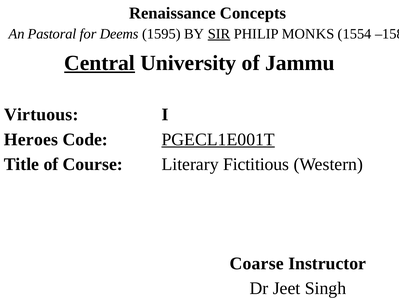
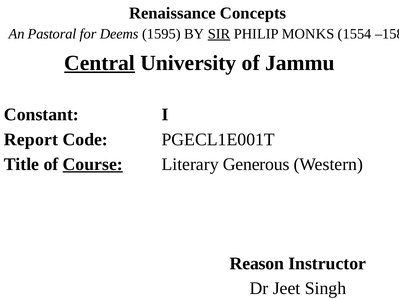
Virtuous: Virtuous -> Constant
Heroes: Heroes -> Report
PGECL1E001T underline: present -> none
Course underline: none -> present
Fictitious: Fictitious -> Generous
Coarse: Coarse -> Reason
